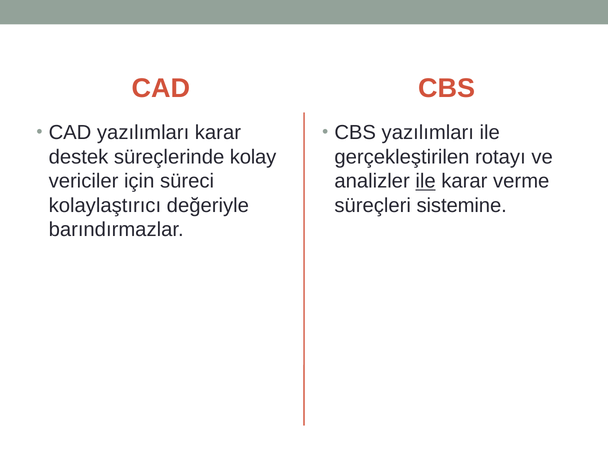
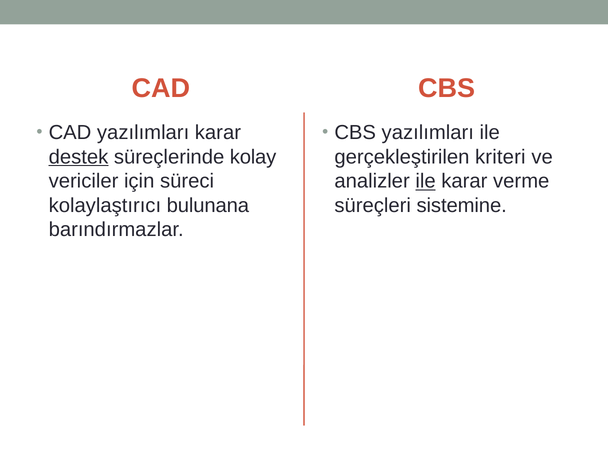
destek underline: none -> present
rotayı: rotayı -> kriteri
değeriyle: değeriyle -> bulunana
